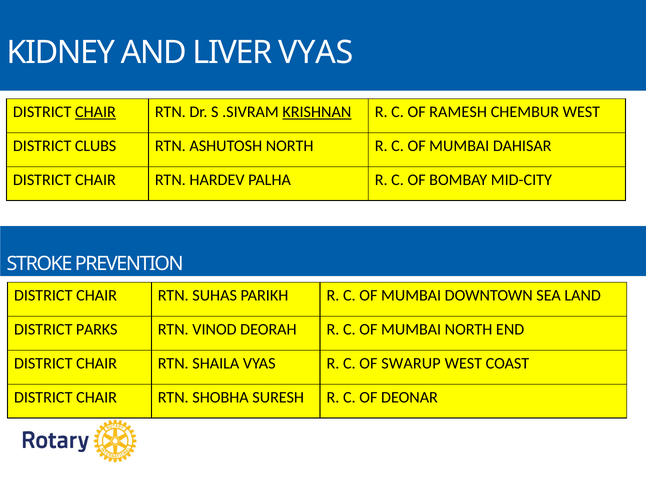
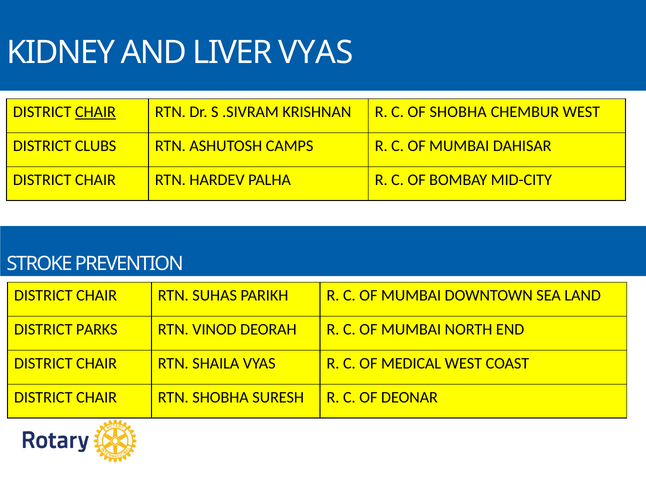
KRISHNAN underline: present -> none
OF RAMESH: RAMESH -> SHOBHA
ASHUTOSH NORTH: NORTH -> CAMPS
SWARUP: SWARUP -> MEDICAL
